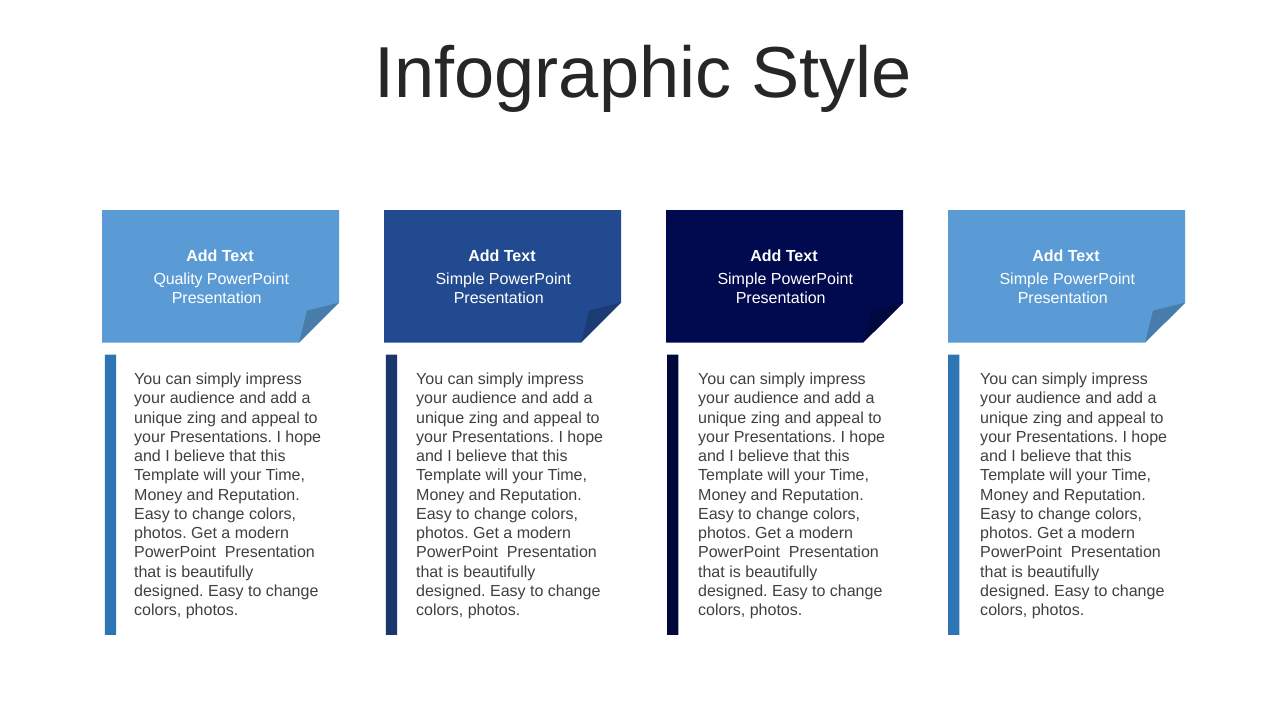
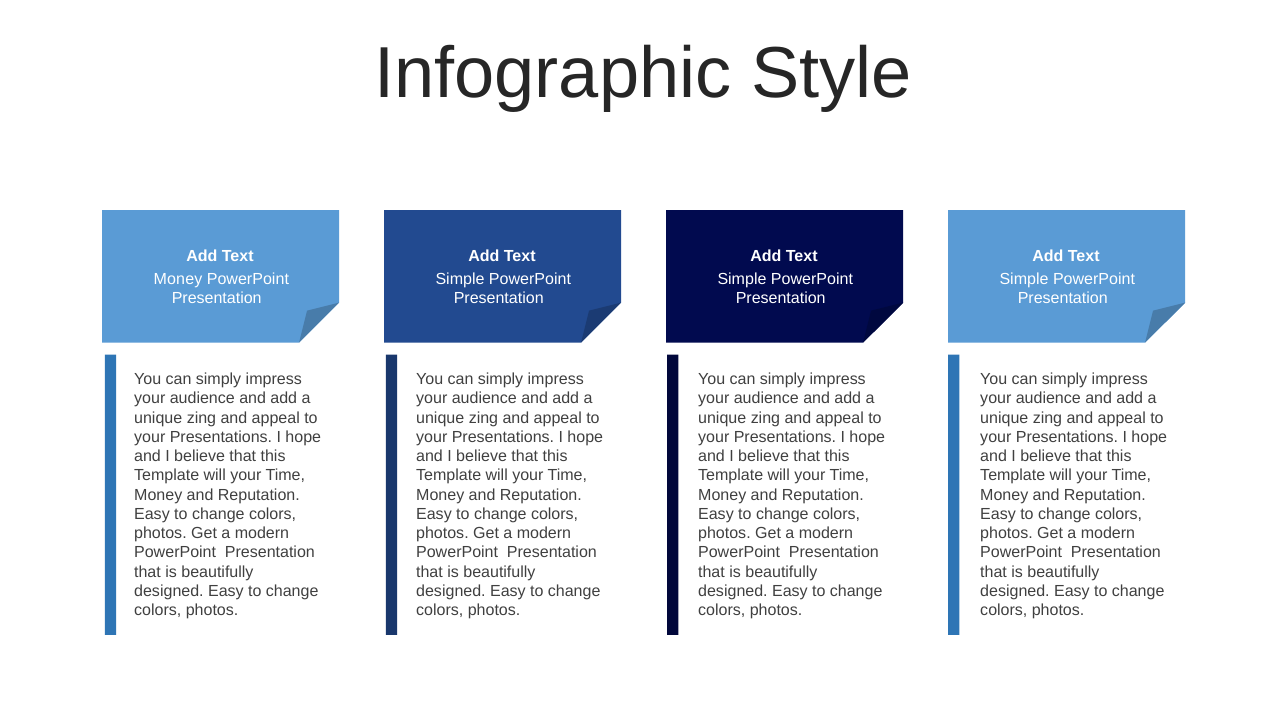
Quality at (178, 279): Quality -> Money
